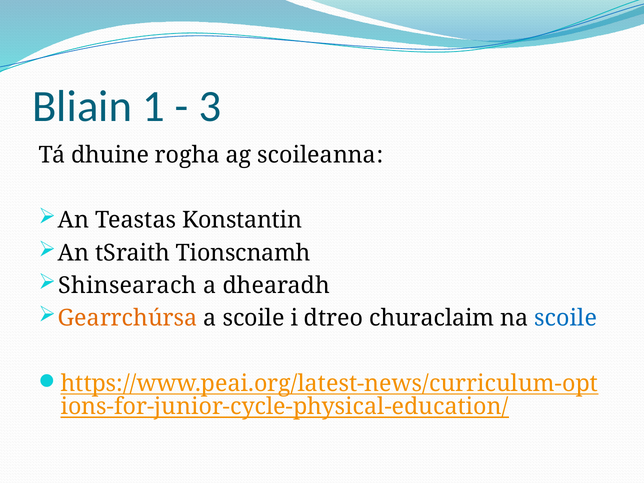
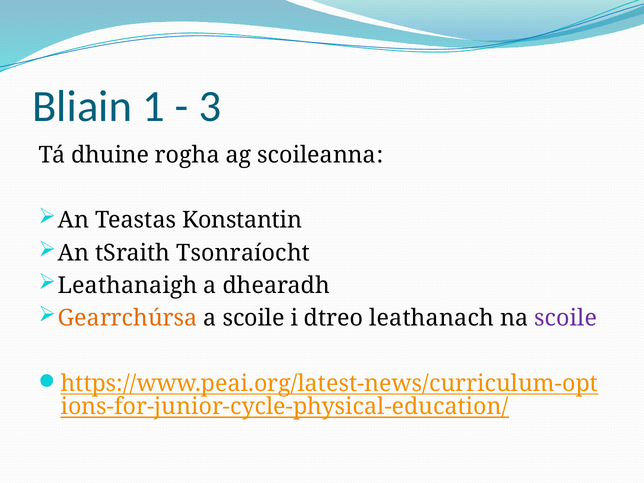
Tionscnamh: Tionscnamh -> Tsonraíocht
Shinsearach: Shinsearach -> Leathanaigh
churaclaim: churaclaim -> leathanach
scoile at (566, 318) colour: blue -> purple
